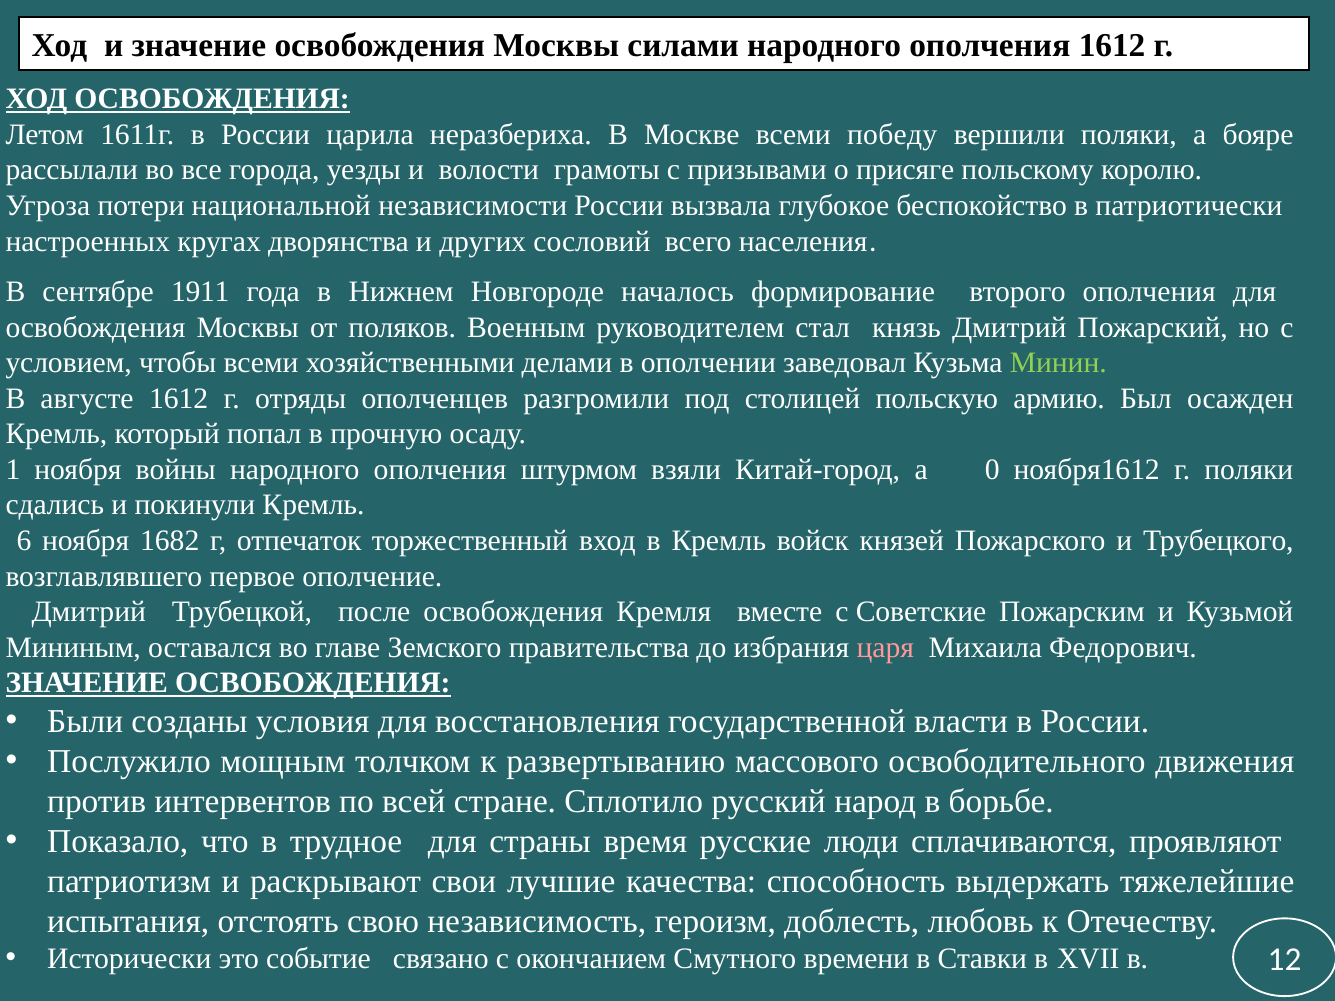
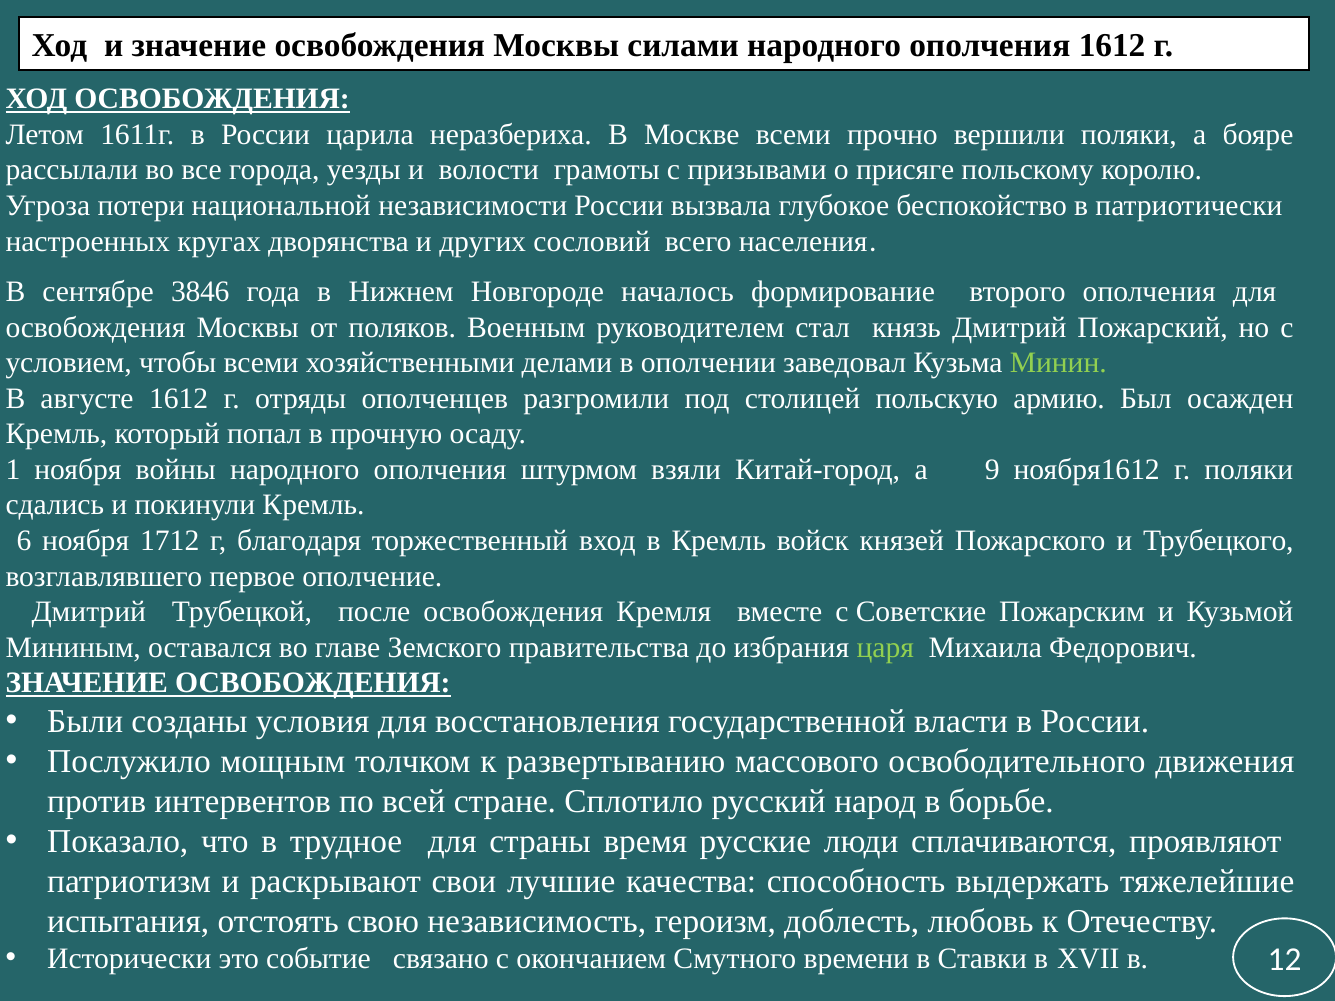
победу: победу -> прочно
1911: 1911 -> 3846
0: 0 -> 9
1682: 1682 -> 1712
отпечаток: отпечаток -> благодаря
царя colour: pink -> light green
